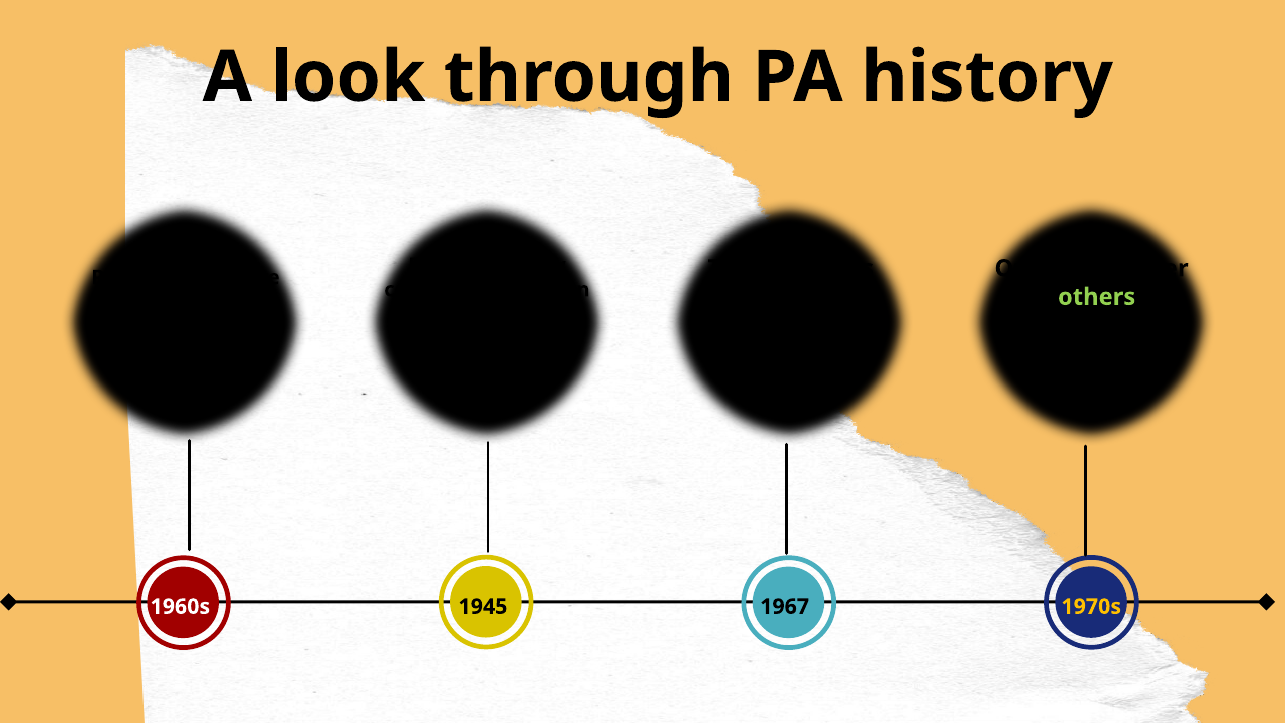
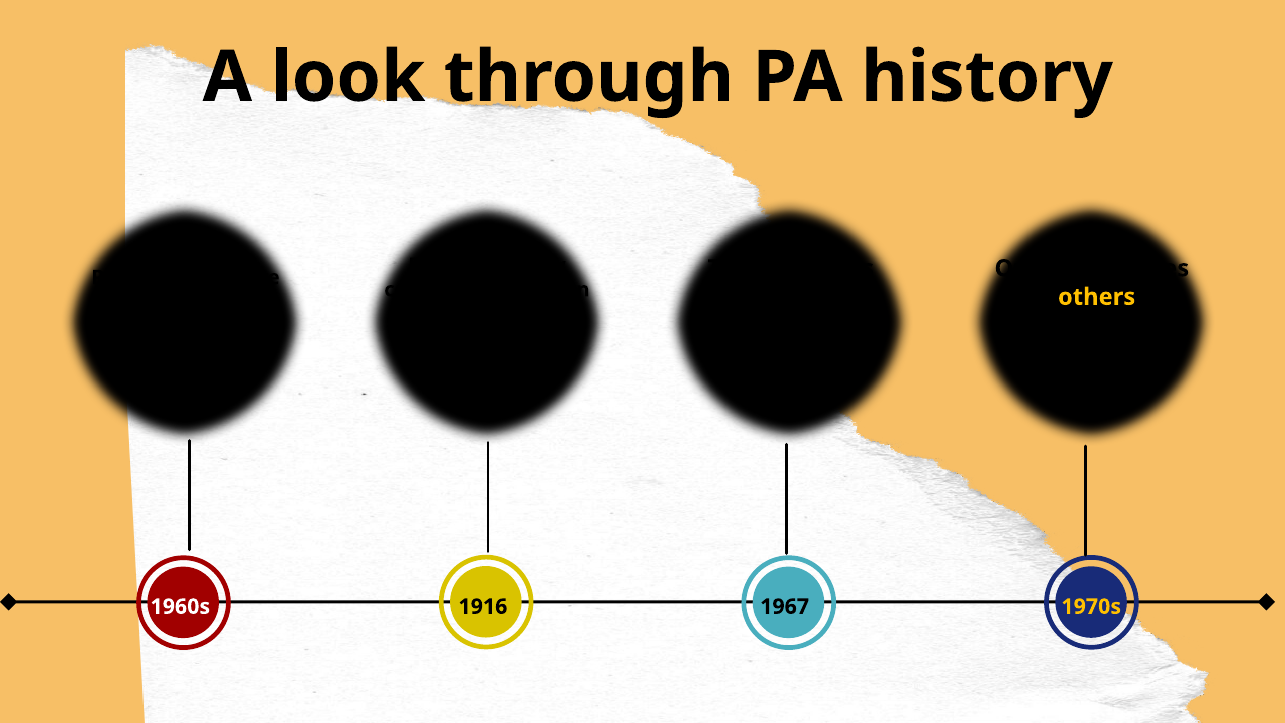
the order: order -> notes
others colour: light green -> yellow
1945: 1945 -> 1916
